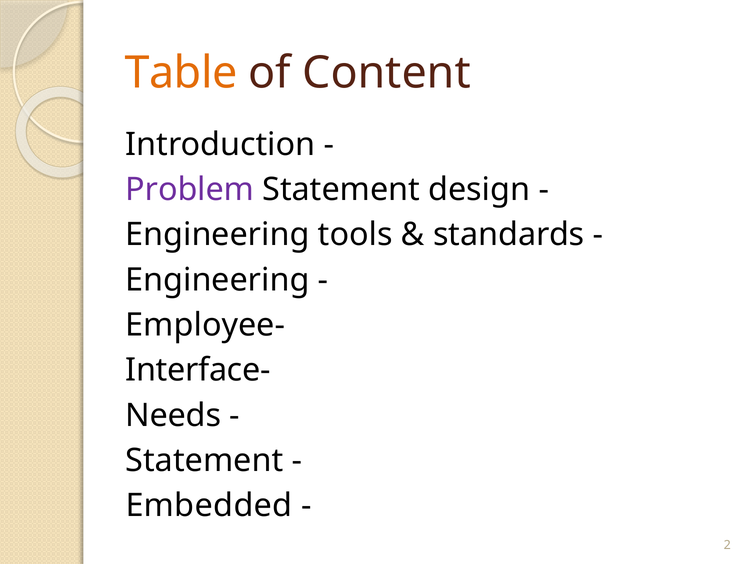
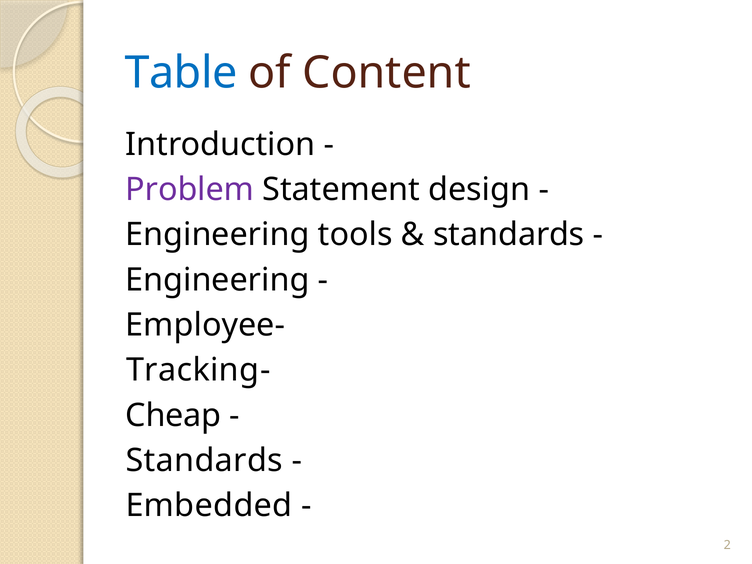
Table colour: orange -> blue
Interface: Interface -> Tracking
Needs: Needs -> Cheap
Statement at (204, 461): Statement -> Standards
